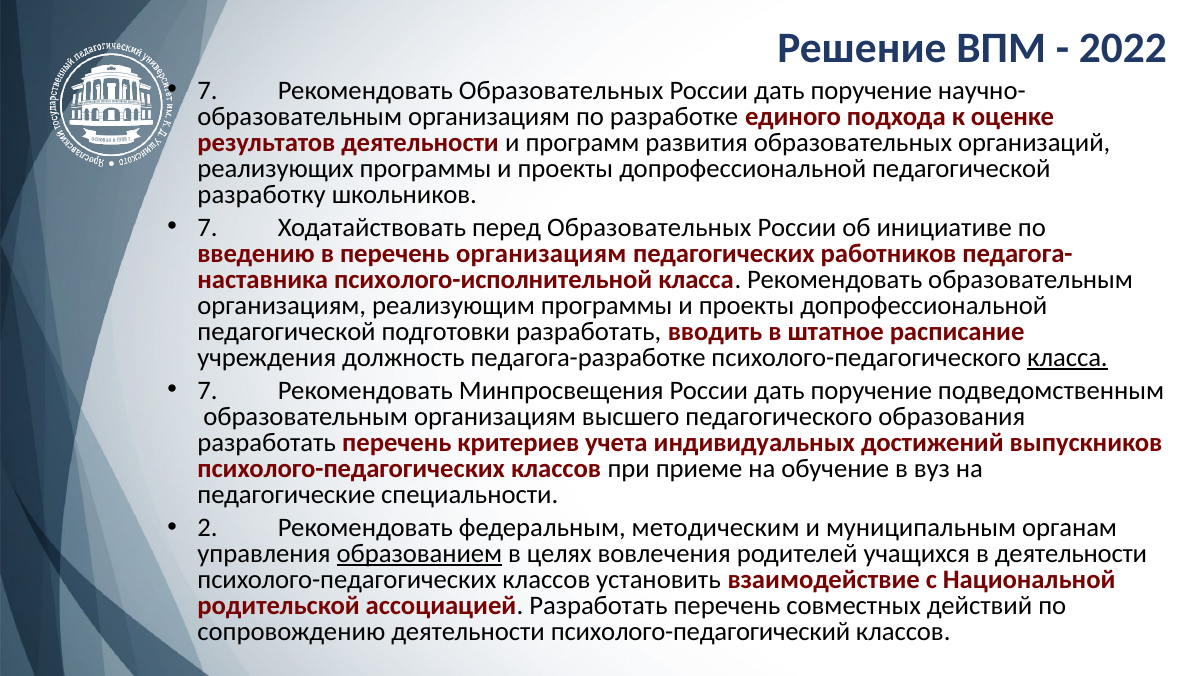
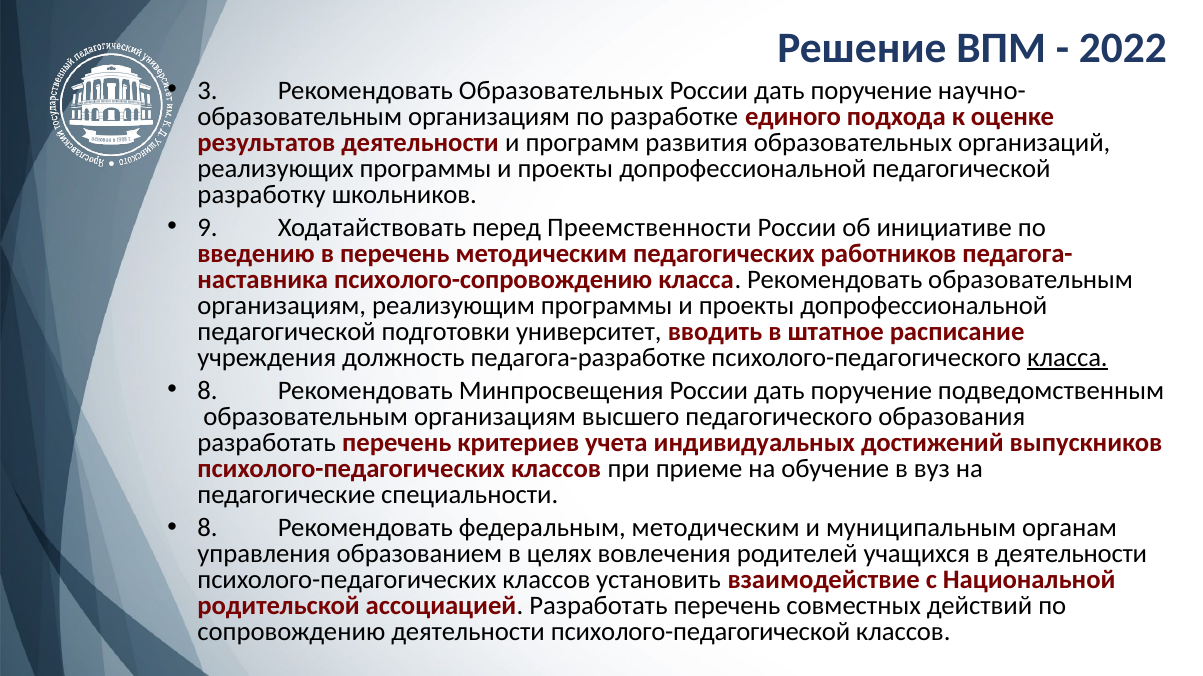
7 at (208, 91): 7 -> 3
7 at (208, 228): 7 -> 9
перед Образовательных: Образовательных -> Преемственности
перечень организациям: организациям -> методическим
психолого-исполнительной: психолого-исполнительной -> психолого-сопровождению
подготовки разработать: разработать -> университет
7 at (208, 391): 7 -> 8
2 at (208, 528): 2 -> 8
образованием underline: present -> none
психолого-педагогический: психолого-педагогический -> психолого-педагогической
